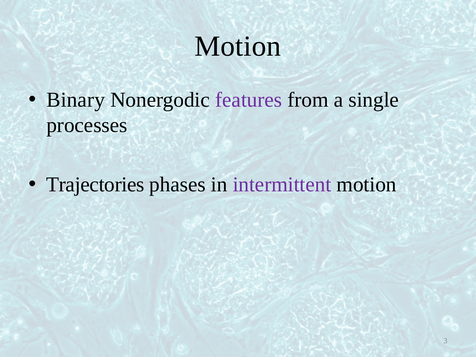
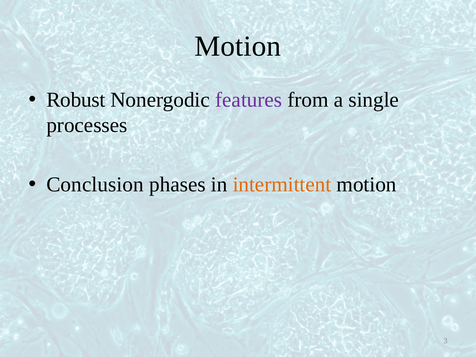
Binary: Binary -> Robust
Trajectories: Trajectories -> Conclusion
intermittent colour: purple -> orange
